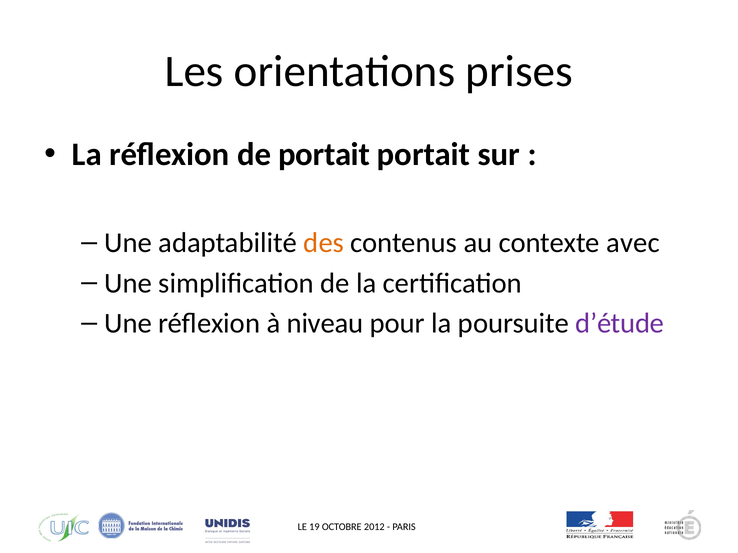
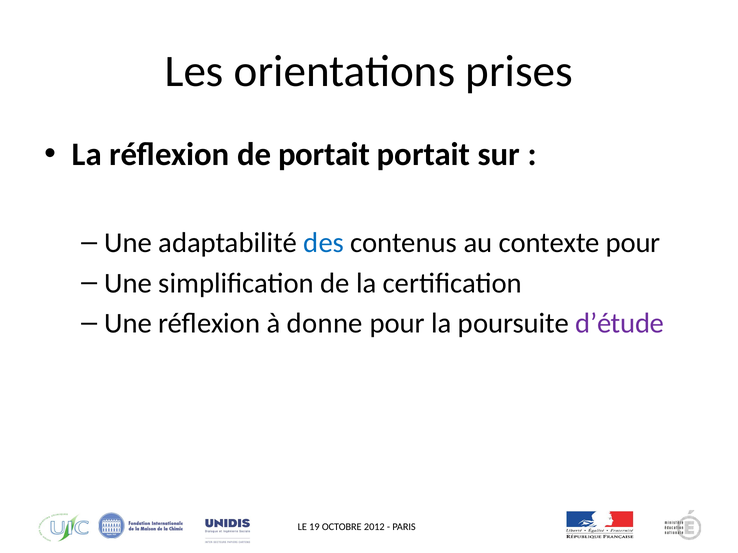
des colour: orange -> blue
contexte avec: avec -> pour
niveau: niveau -> donne
